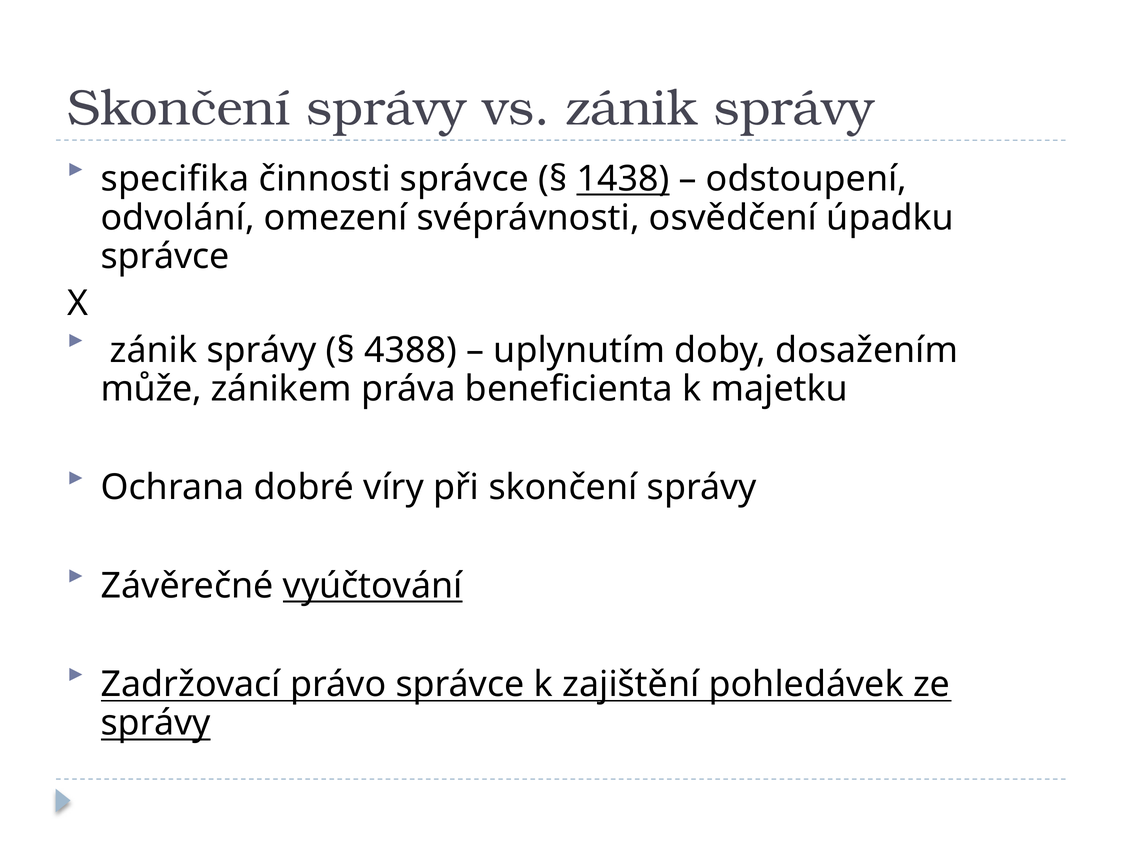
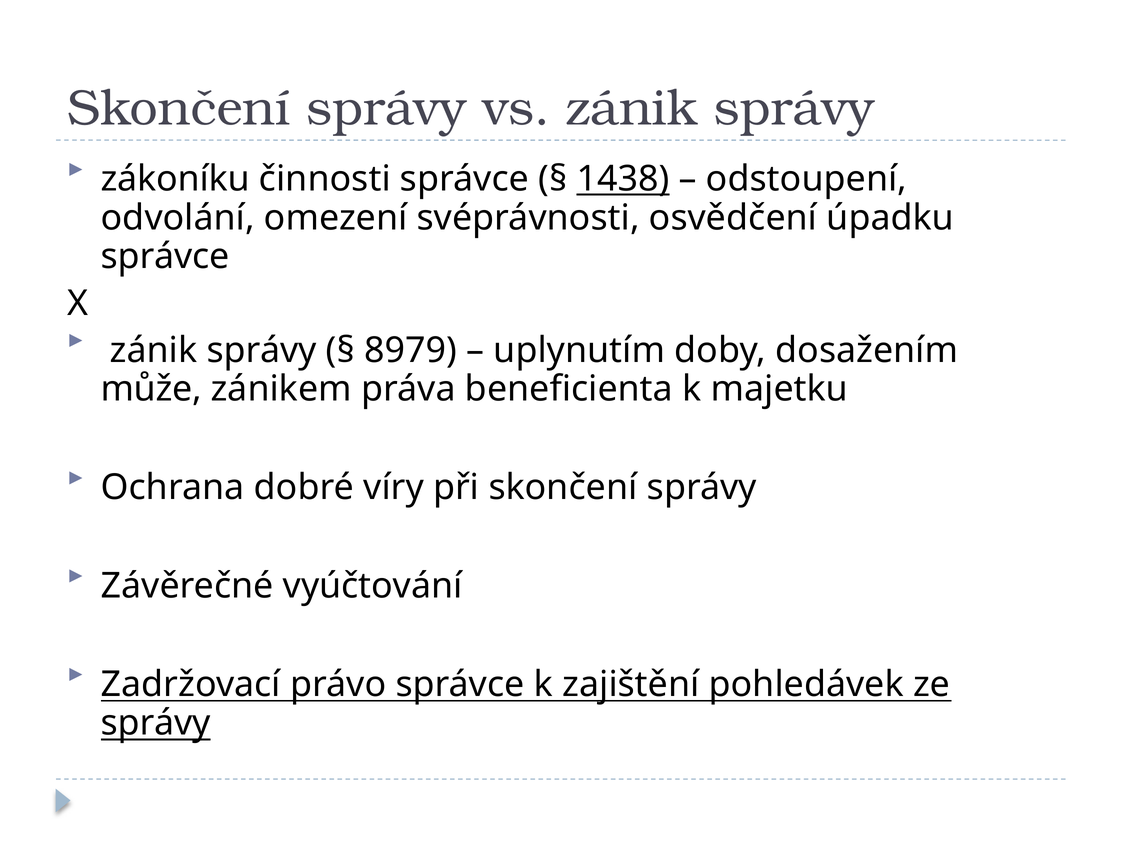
specifika: specifika -> zákoníku
4388: 4388 -> 8979
vyúčtování underline: present -> none
